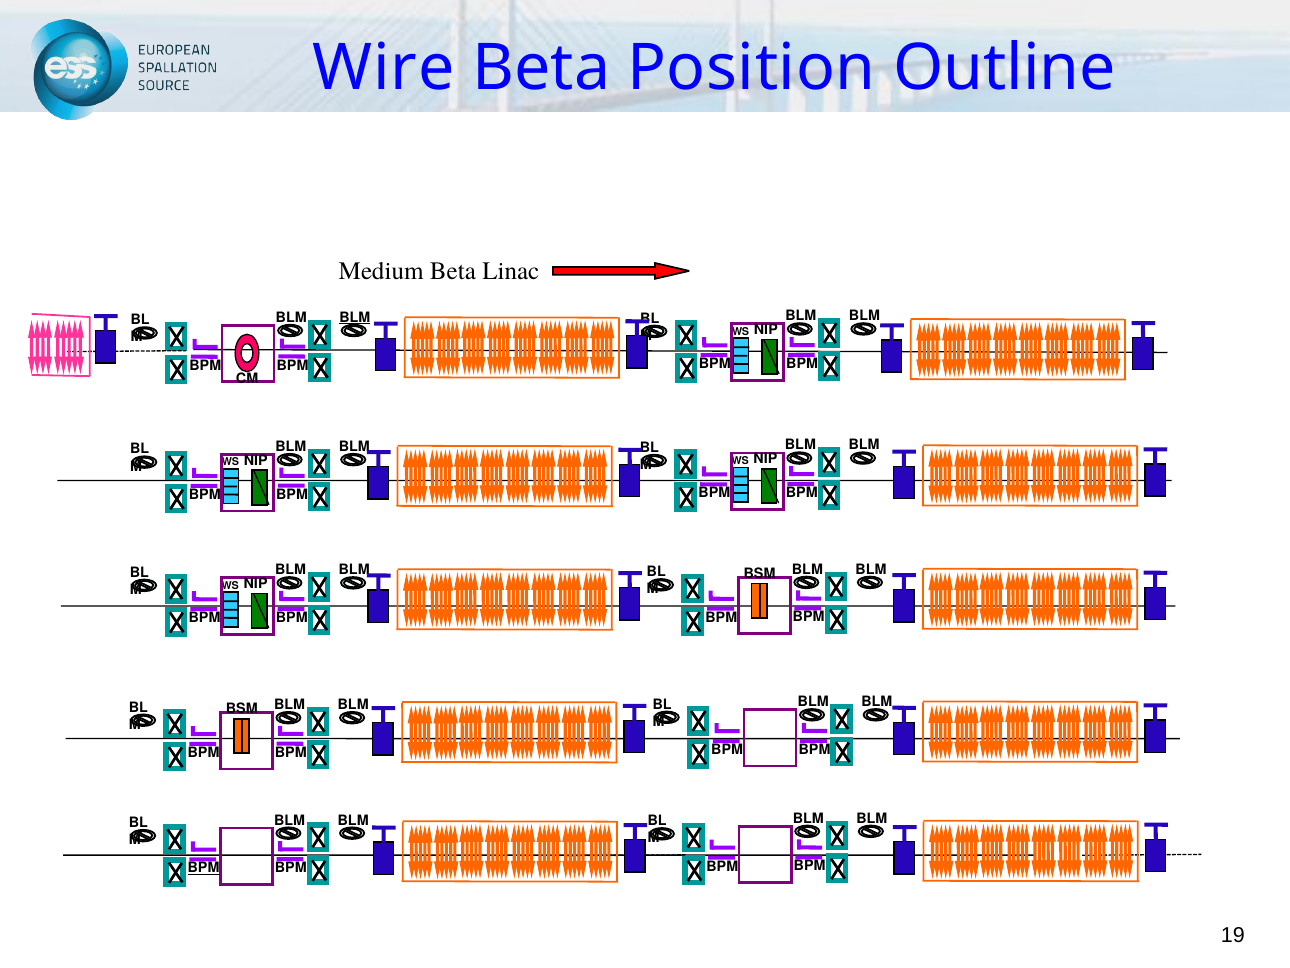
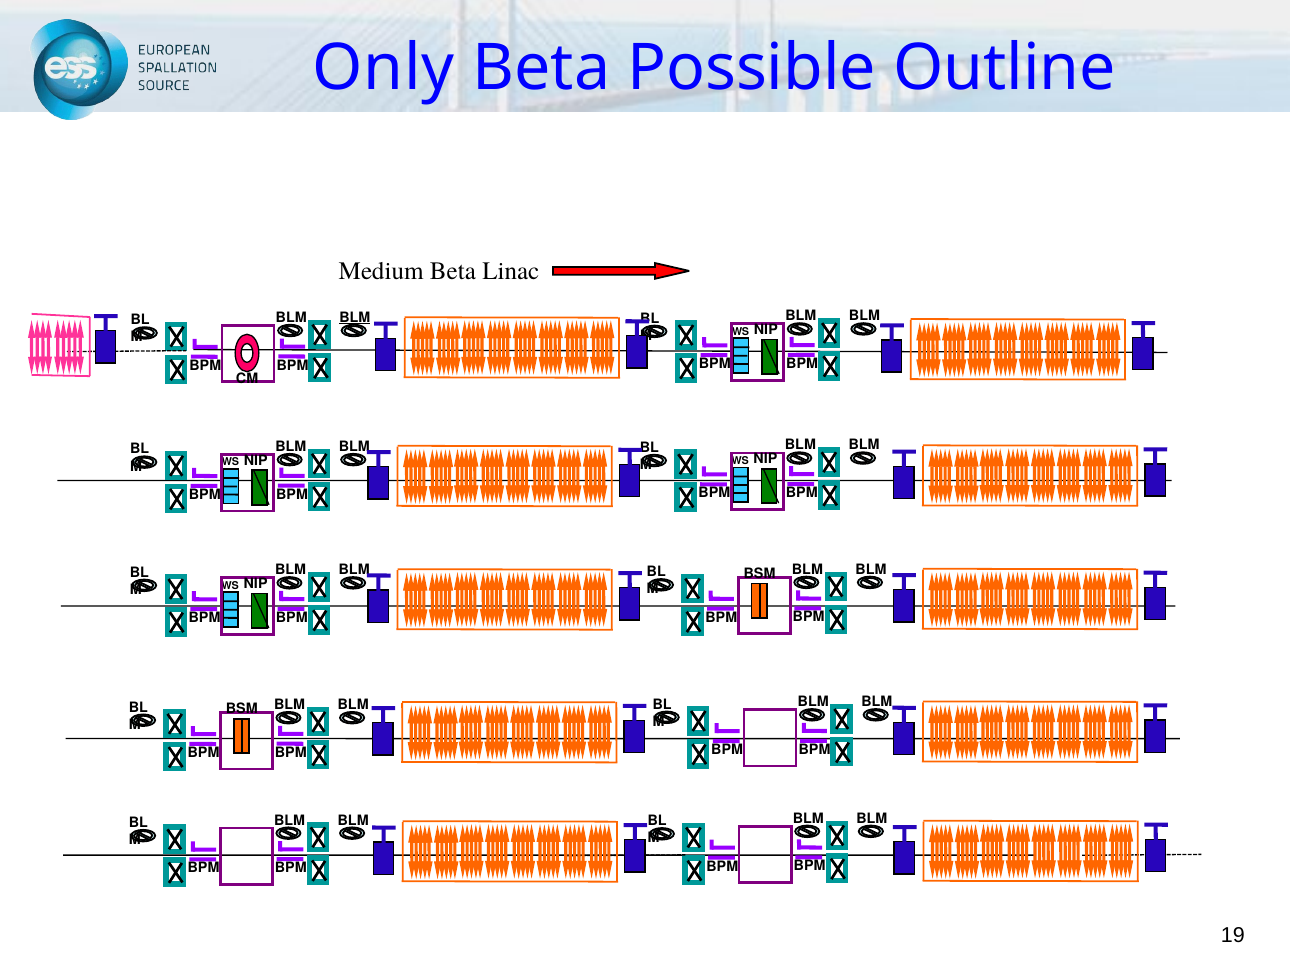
Wire: Wire -> Only
Position: Position -> Possible
BPM at (204, 868) underline: present -> none
